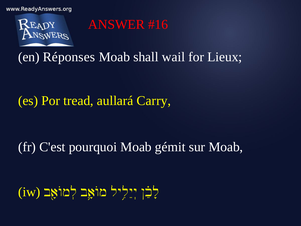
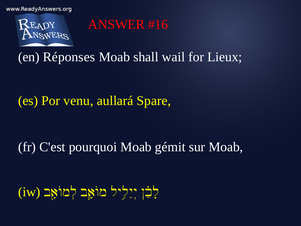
tread: tread -> venu
Carry: Carry -> Spare
